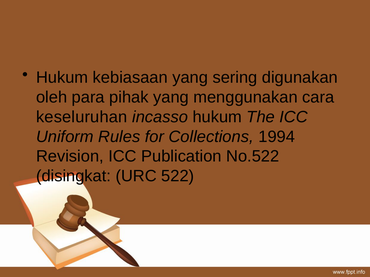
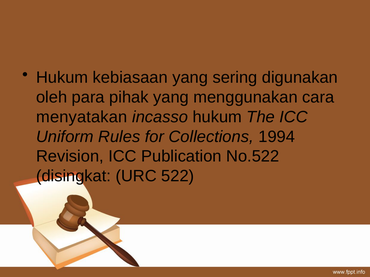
keseluruhan: keseluruhan -> menyatakan
